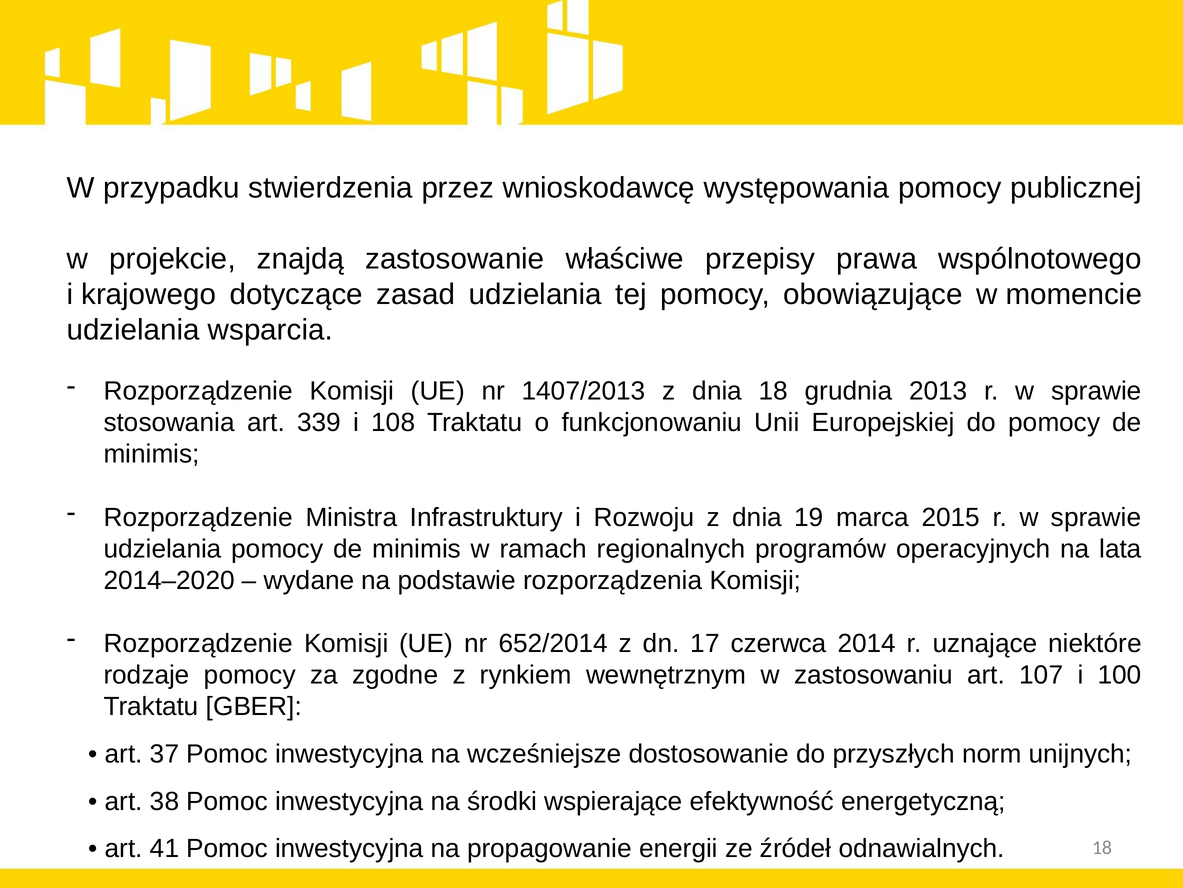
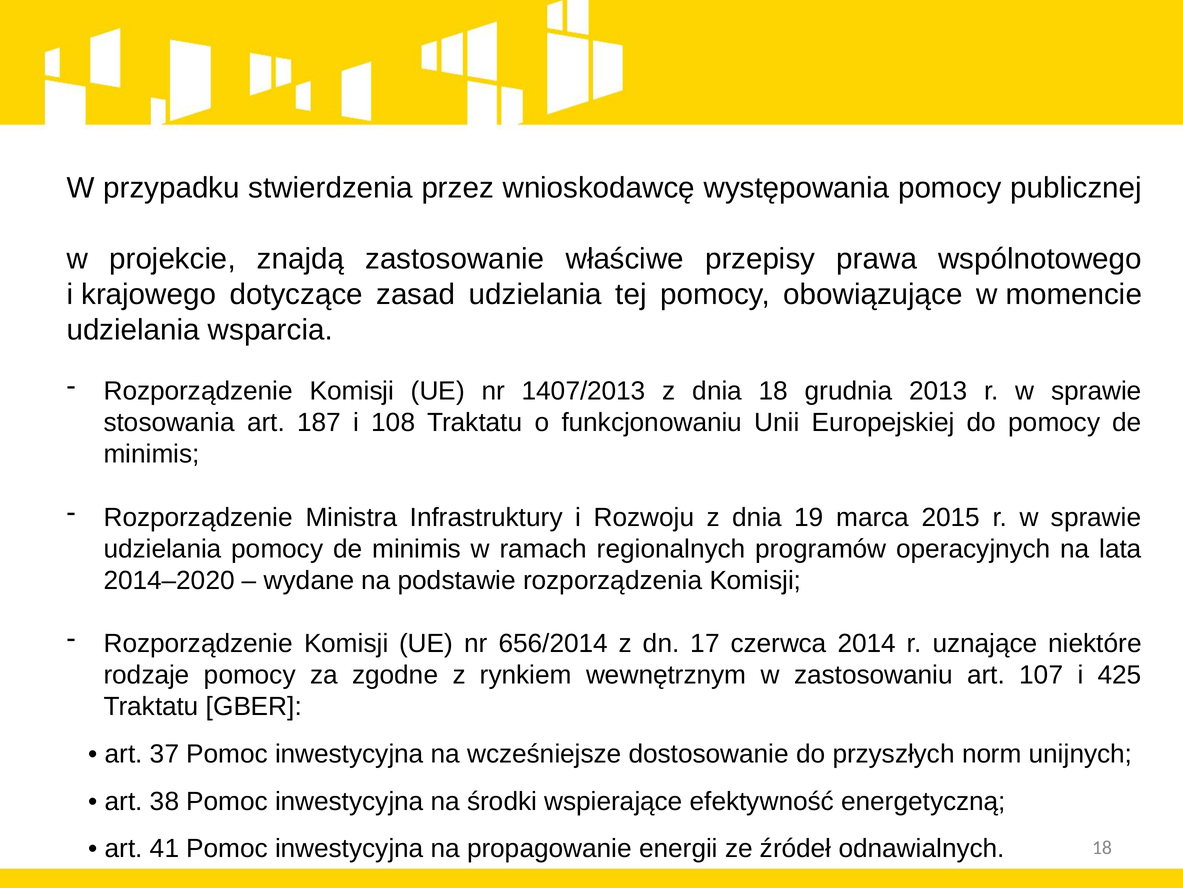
339: 339 -> 187
652/2014: 652/2014 -> 656/2014
100: 100 -> 425
